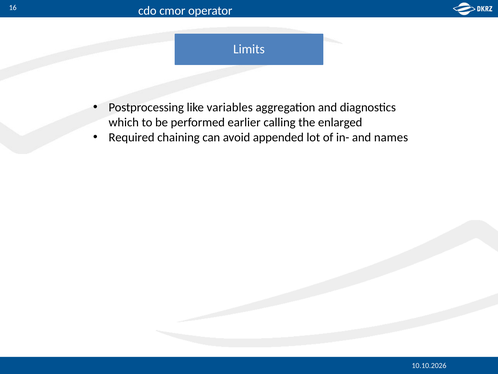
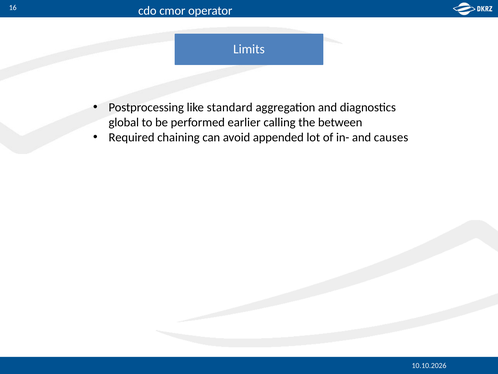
variables: variables -> standard
which: which -> global
enlarged: enlarged -> between
names: names -> causes
